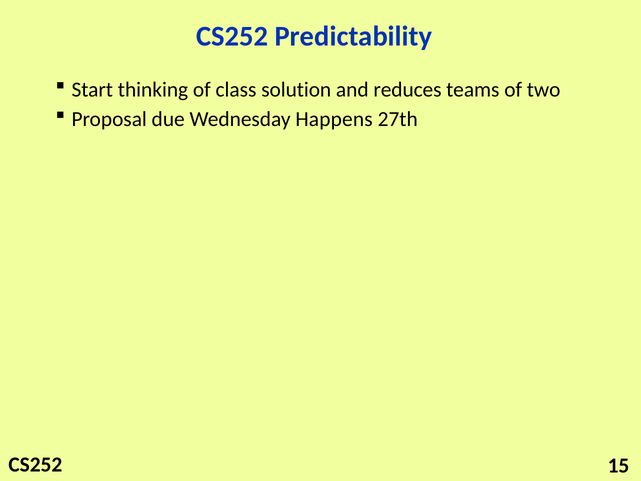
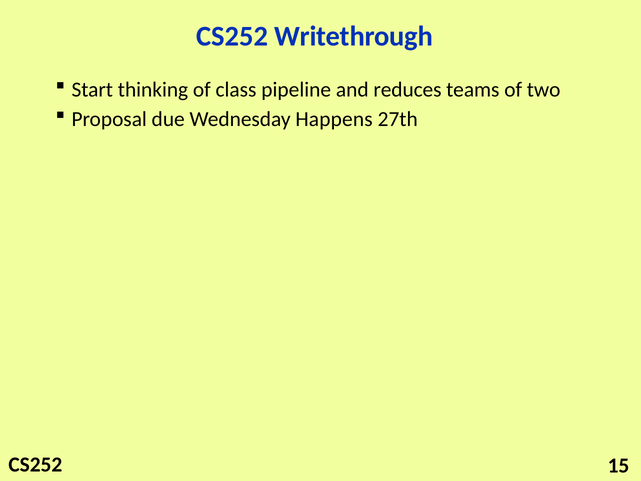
Predictability: Predictability -> Writethrough
solution: solution -> pipeline
